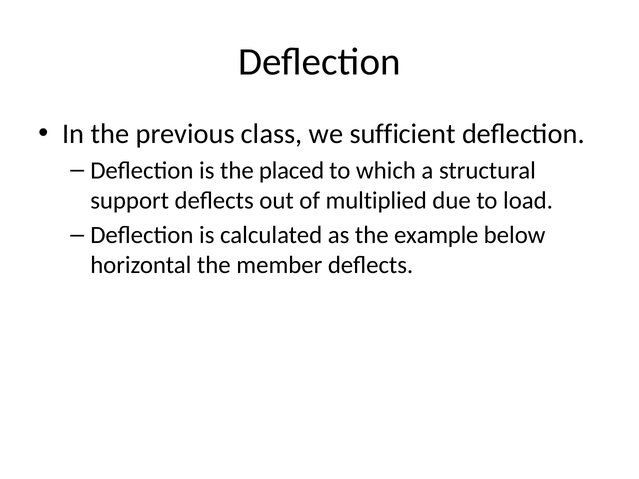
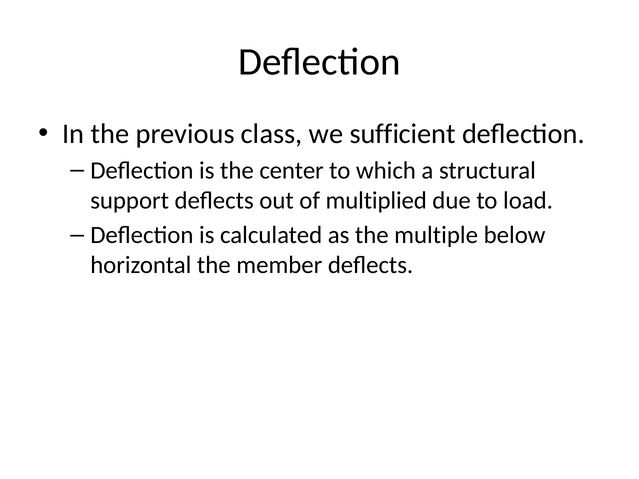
placed: placed -> center
example: example -> multiple
